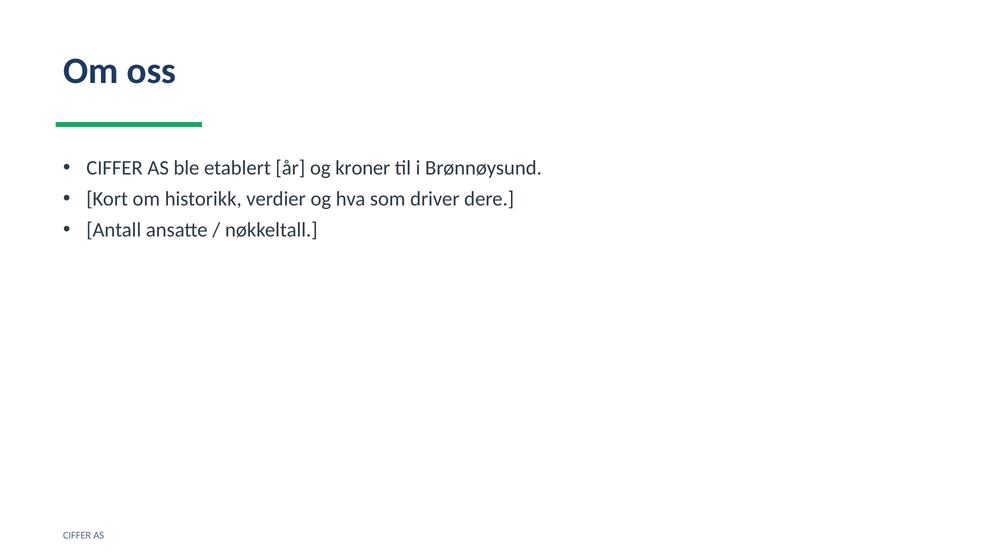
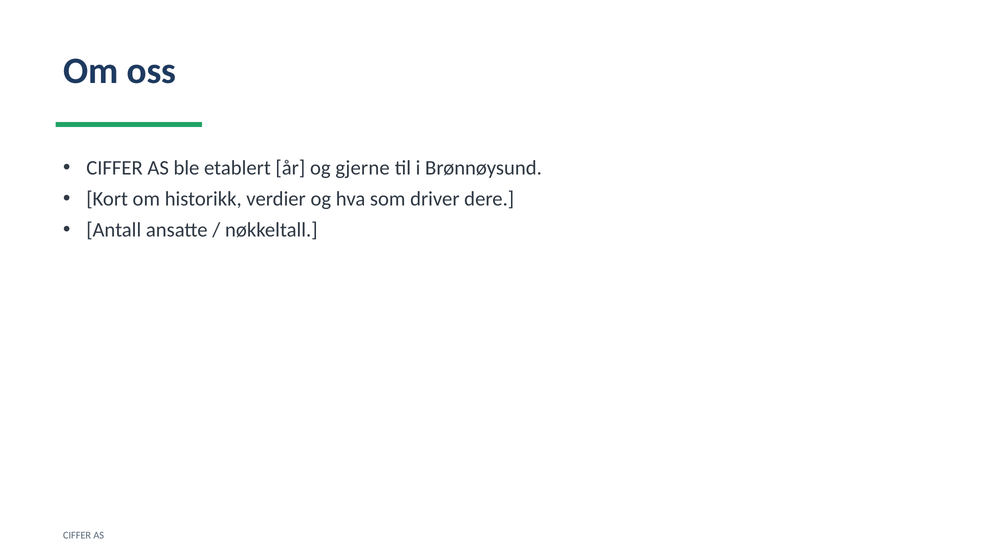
kroner: kroner -> gjerne
